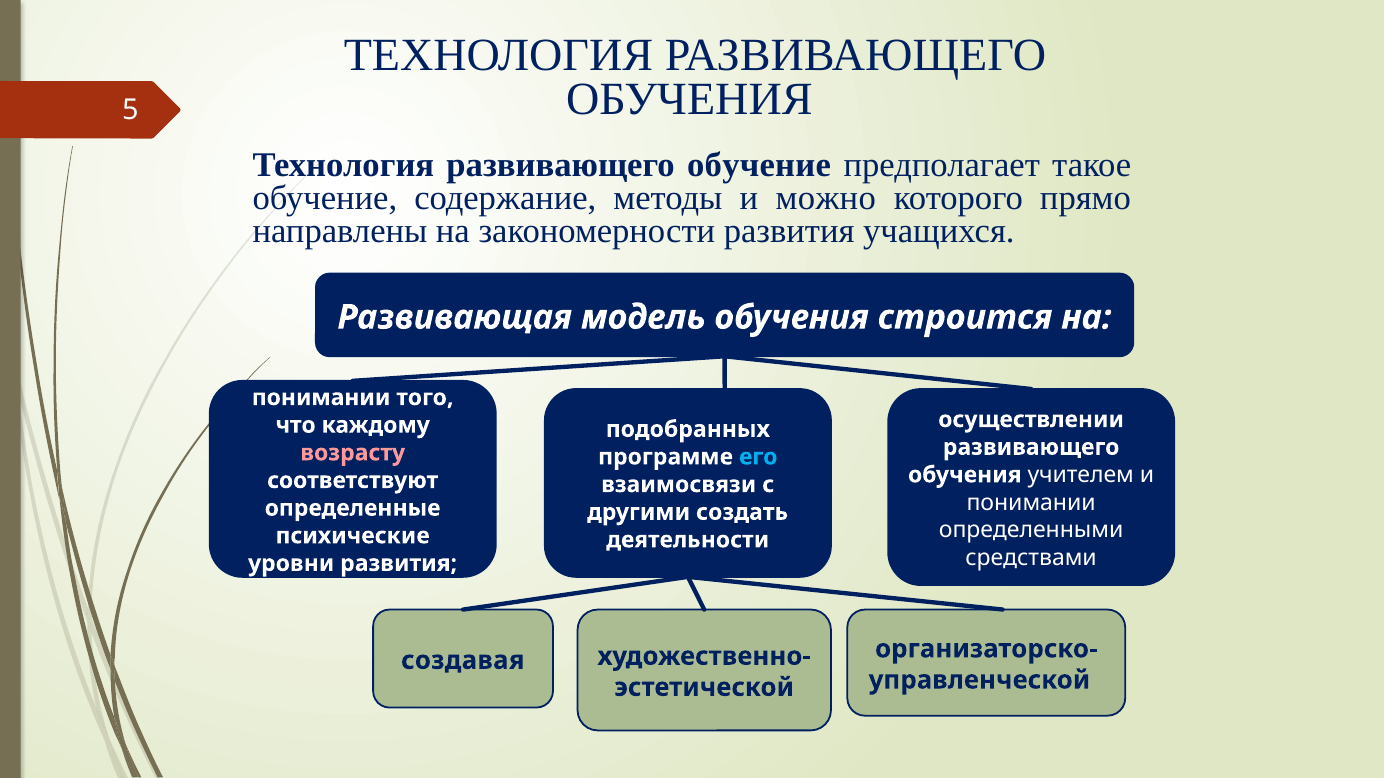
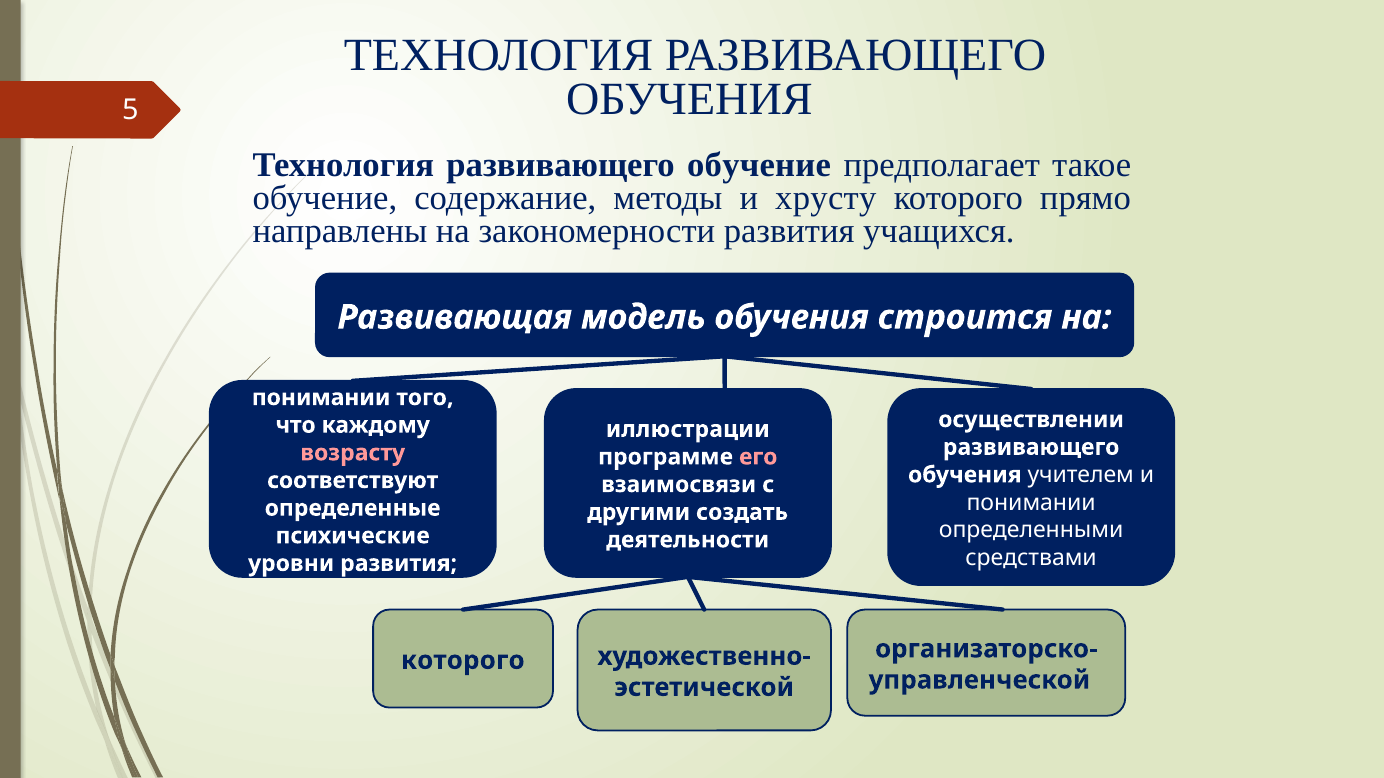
можно: можно -> хрусту
подобранных: подобранных -> иллюстрации
его colour: light blue -> pink
создавая at (463, 661): создавая -> которого
